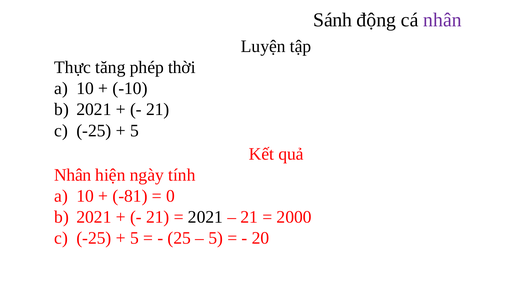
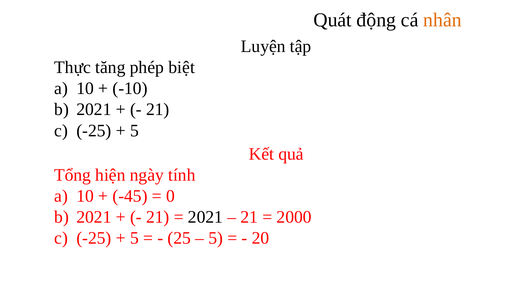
Sánh: Sánh -> Quát
nhân at (442, 20) colour: purple -> orange
thời: thời -> biệt
Nhân at (73, 175): Nhân -> Tổng
-81: -81 -> -45
